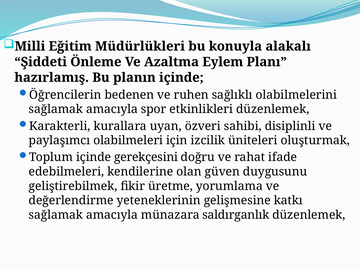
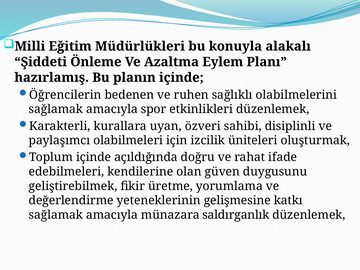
gerekçesini: gerekçesini -> açıldığında
